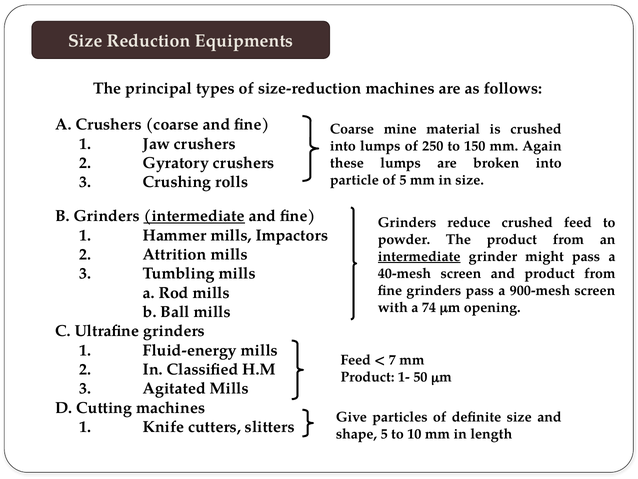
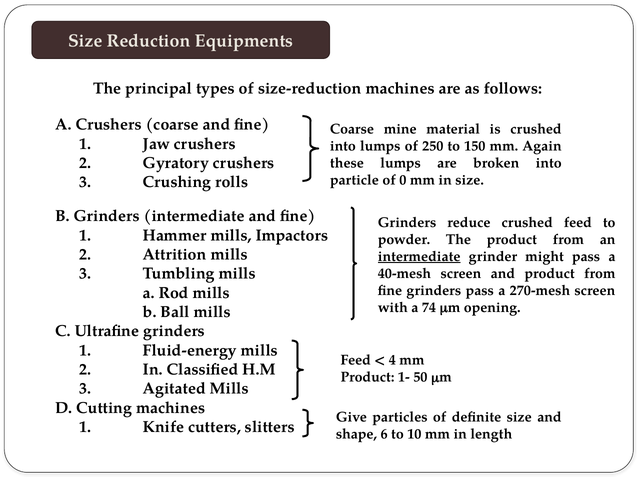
of 5: 5 -> 0
intermediate at (194, 216) underline: present -> none
900-mesh: 900-mesh -> 270-mesh
7: 7 -> 4
shape 5: 5 -> 6
